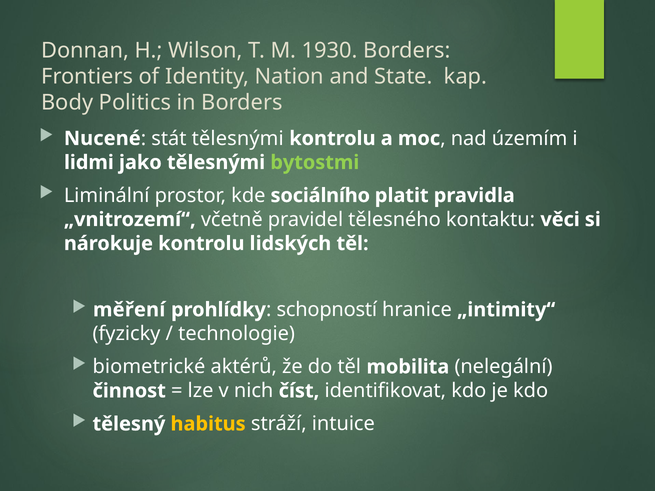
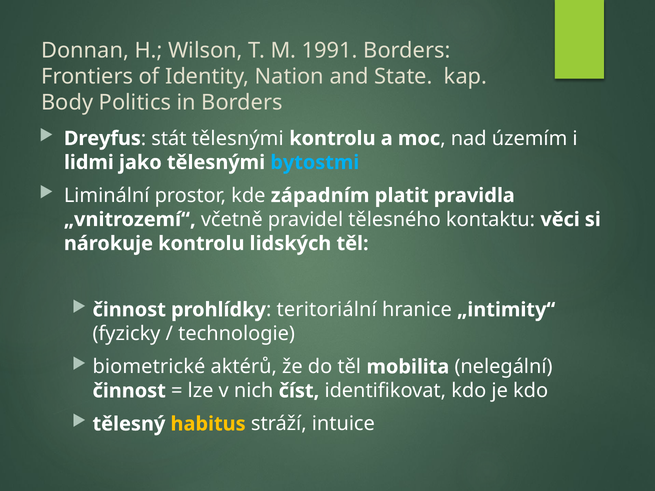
1930: 1930 -> 1991
Nucené: Nucené -> Dreyfus
bytostmi colour: light green -> light blue
sociálního: sociálního -> západním
měření at (129, 310): měření -> činnost
schopností: schopností -> teritoriální
